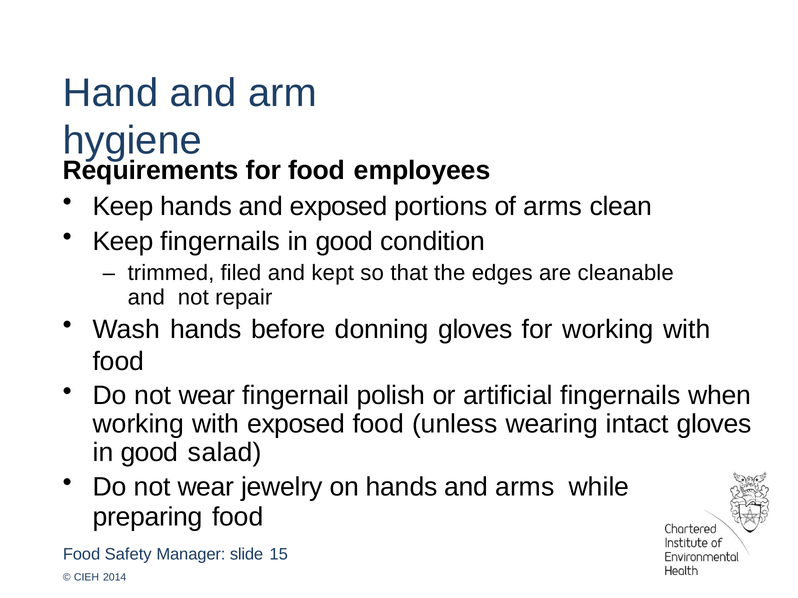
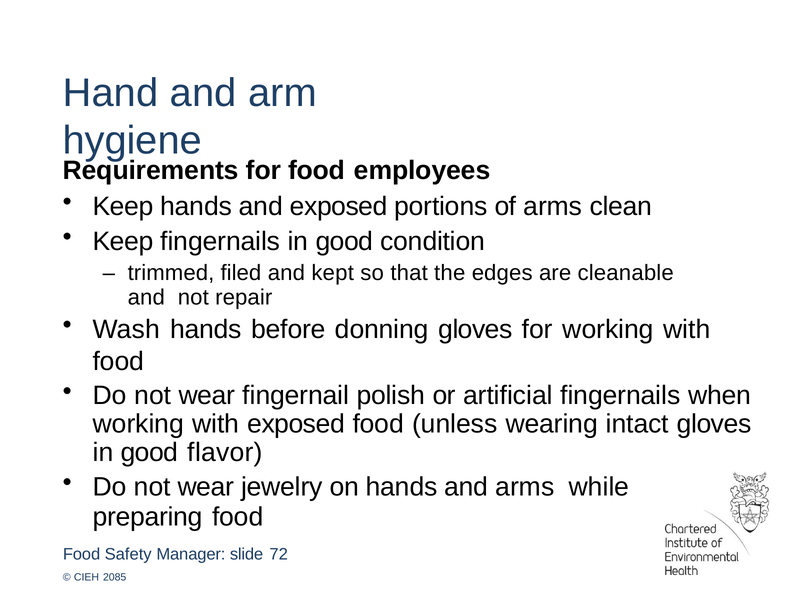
salad: salad -> flavor
15: 15 -> 72
2014: 2014 -> 2085
